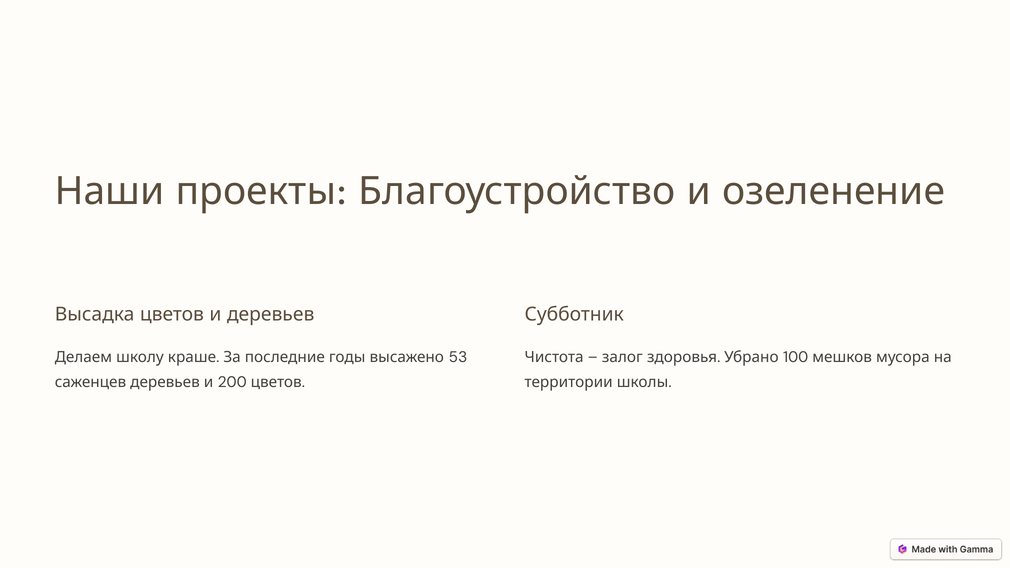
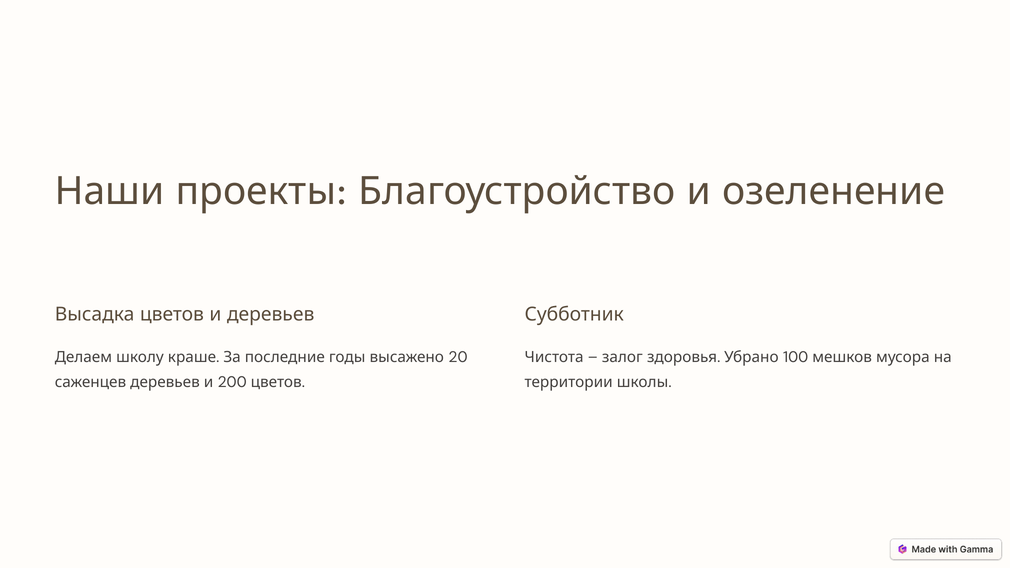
53: 53 -> 20
